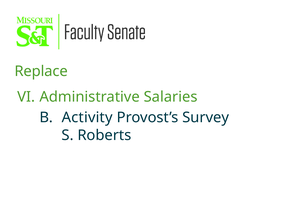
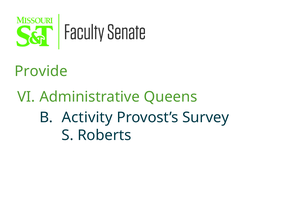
Replace: Replace -> Provide
Salaries: Salaries -> Queens
